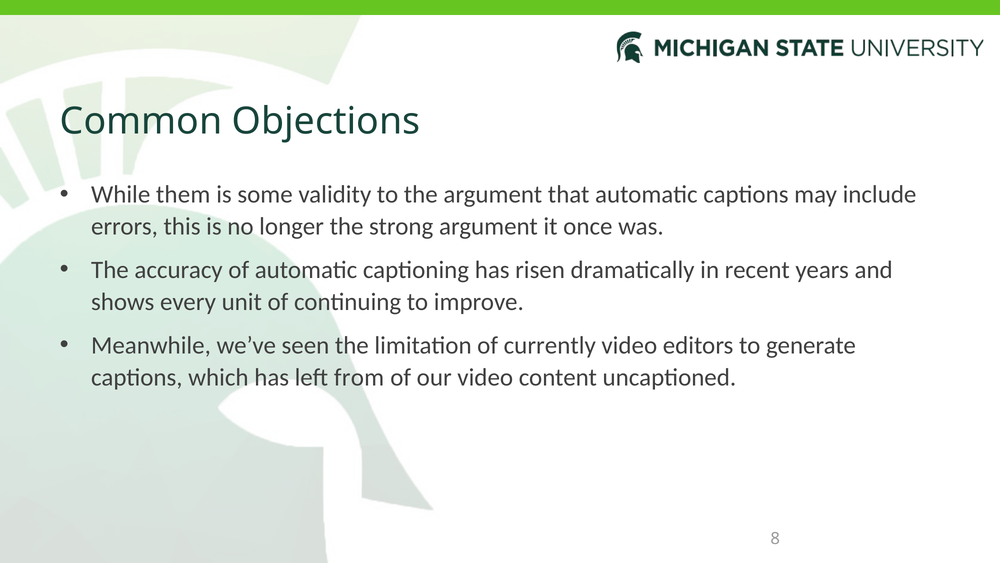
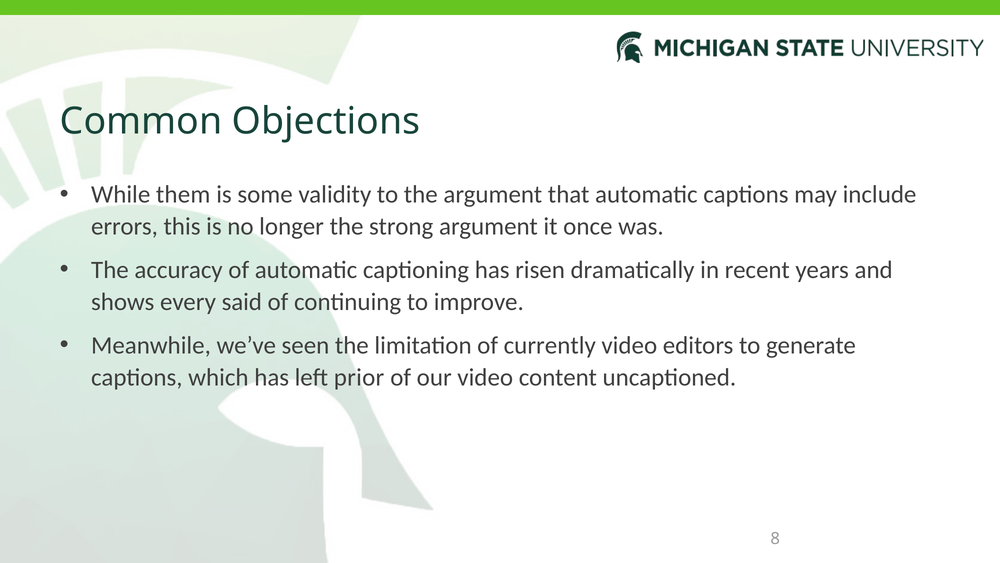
unit: unit -> said
from: from -> prior
